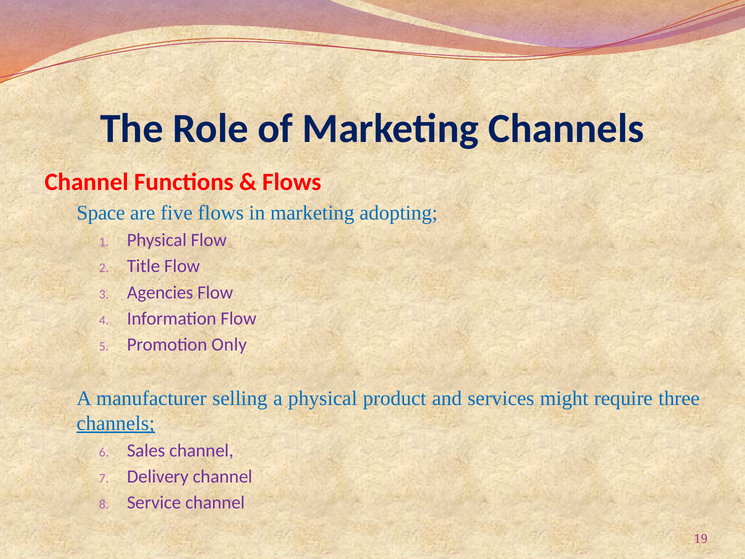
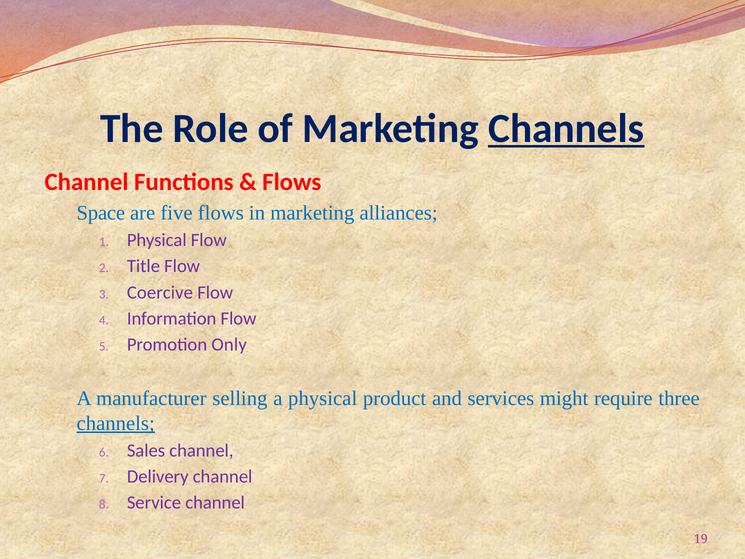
Channels at (566, 129) underline: none -> present
adopting: adopting -> alliances
Agencies: Agencies -> Coercive
